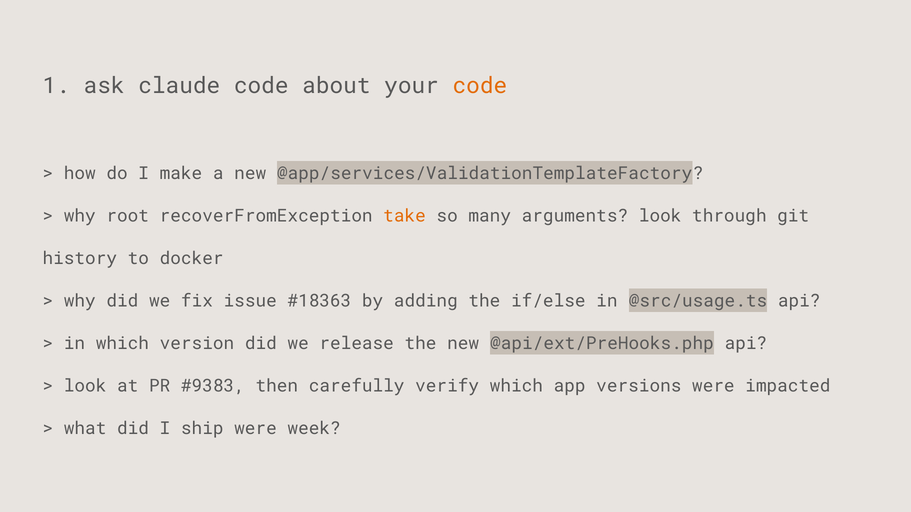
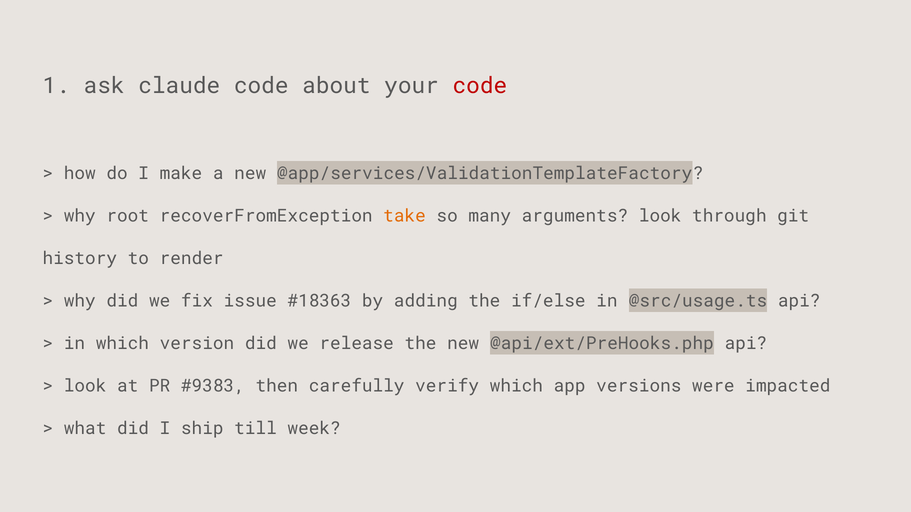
code at (480, 86) colour: orange -> red
docker: docker -> render
ship were: were -> till
